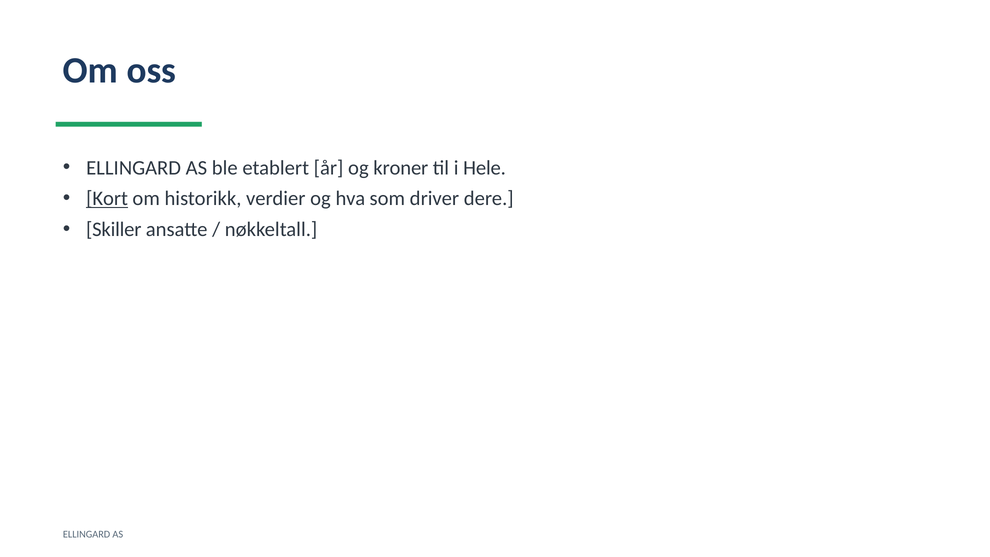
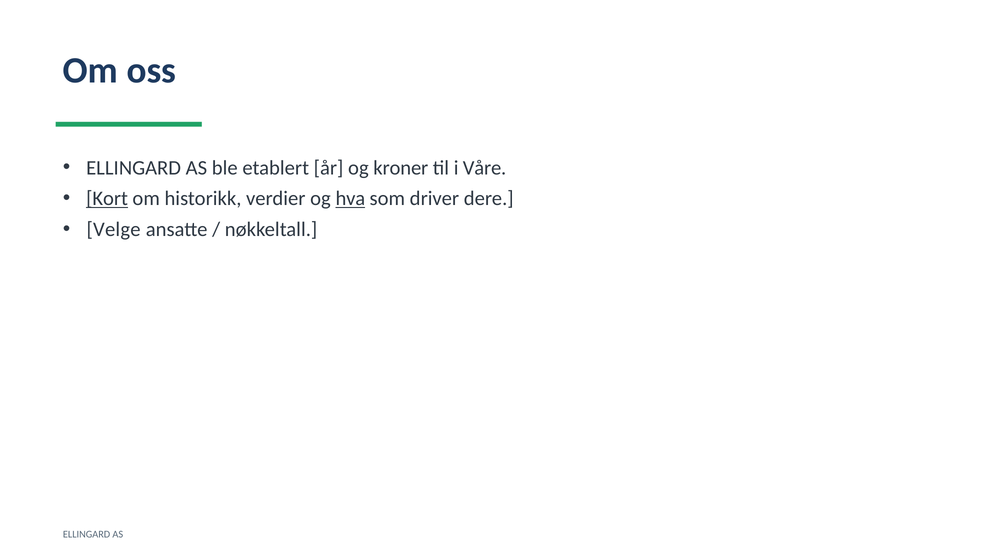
Hele: Hele -> Våre
hva underline: none -> present
Skiller: Skiller -> Velge
